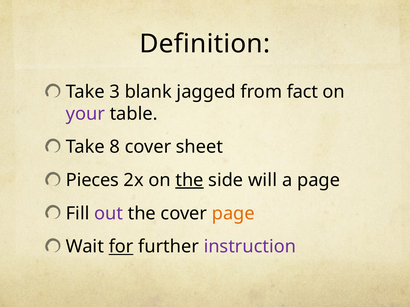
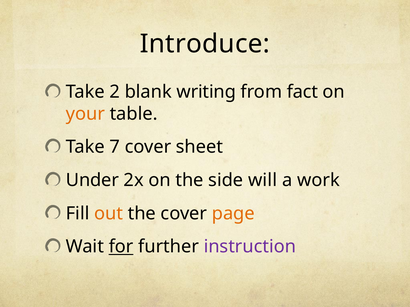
Definition: Definition -> Introduce
3: 3 -> 2
jagged: jagged -> writing
your colour: purple -> orange
8: 8 -> 7
Pieces: Pieces -> Under
the at (190, 180) underline: present -> none
a page: page -> work
out colour: purple -> orange
